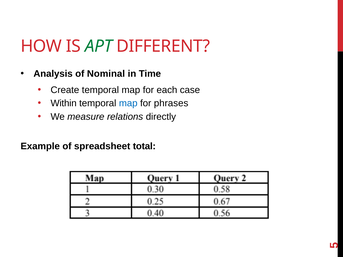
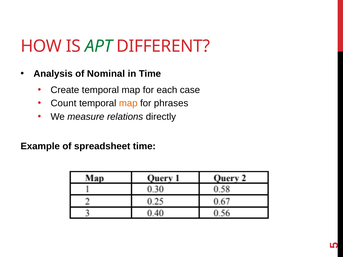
Within: Within -> Count
map at (128, 103) colour: blue -> orange
spreadsheet total: total -> time
